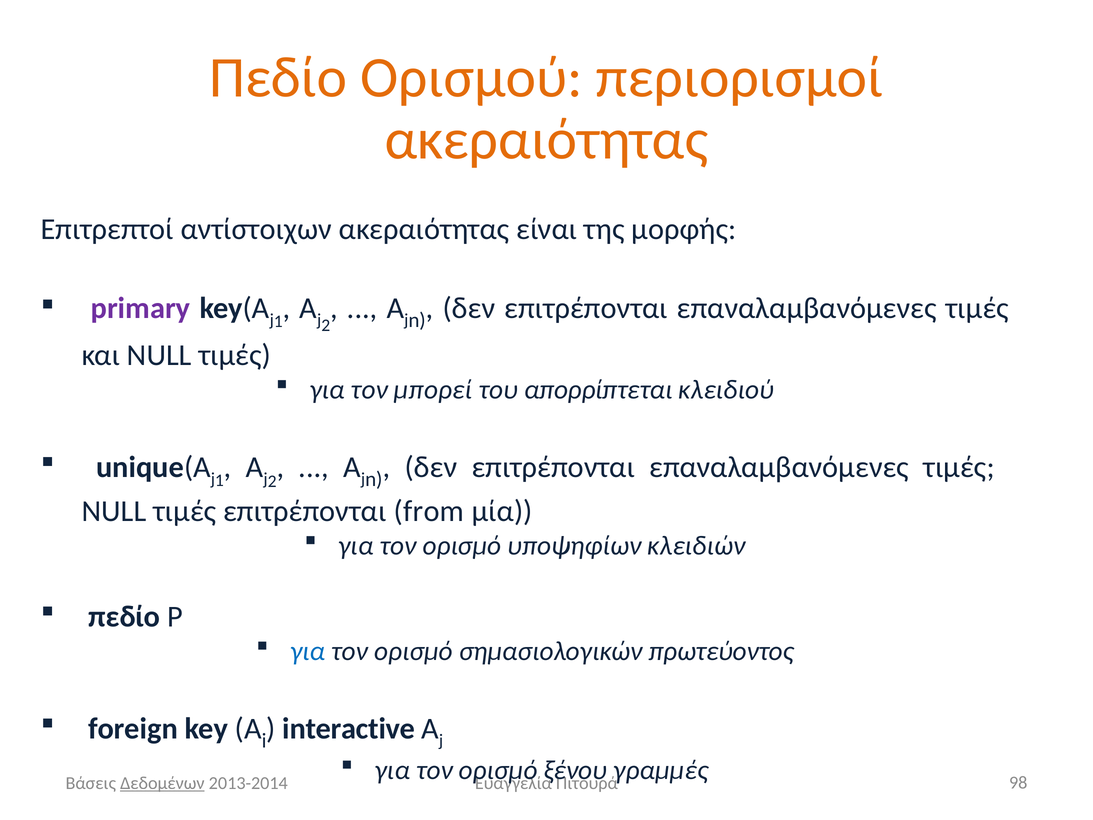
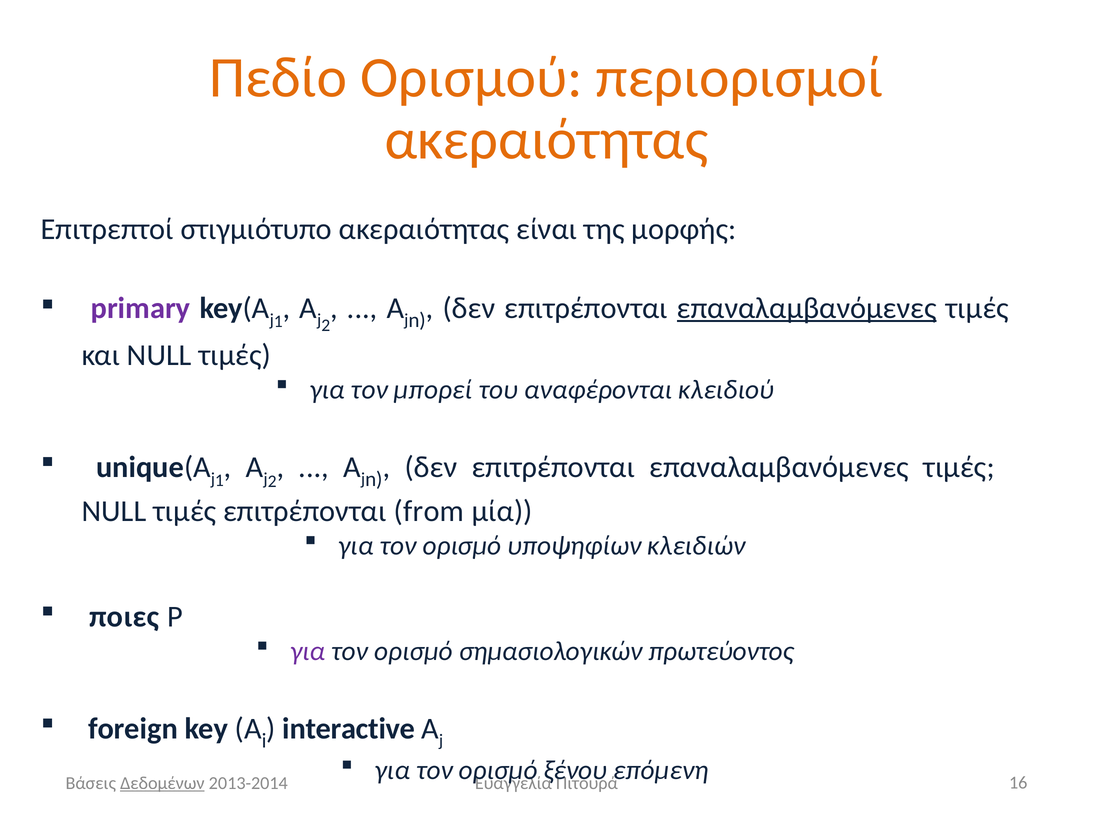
αντίστοιχων: αντίστοιχων -> στιγμιότυπο
επαναλαμβανόμενες at (807, 308) underline: none -> present
απορρίπτεται: απορρίπτεται -> αναφέρονται
πεδίο at (124, 617): πεδίο -> ποιες
για at (308, 651) colour: blue -> purple
γραμμές: γραμμές -> επόμενη
98: 98 -> 16
